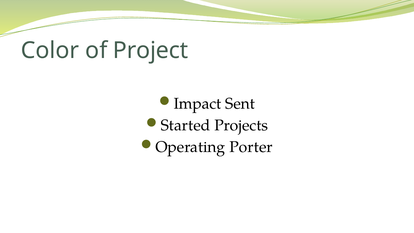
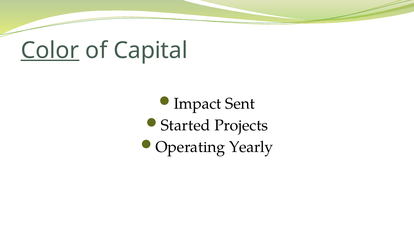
Color underline: none -> present
Project: Project -> Capital
Porter: Porter -> Yearly
